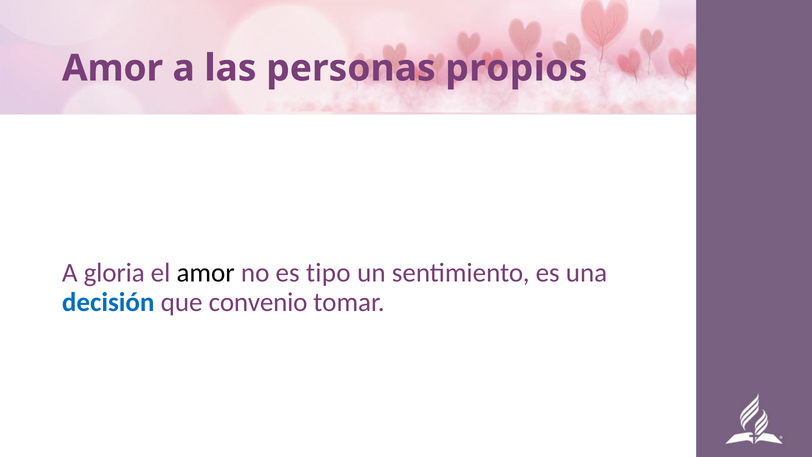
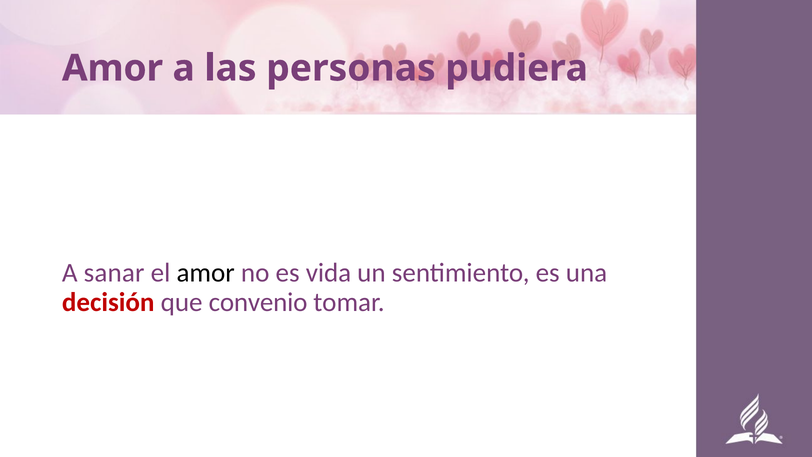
propios: propios -> pudiera
gloria: gloria -> sanar
tipo: tipo -> vida
decisión colour: blue -> red
